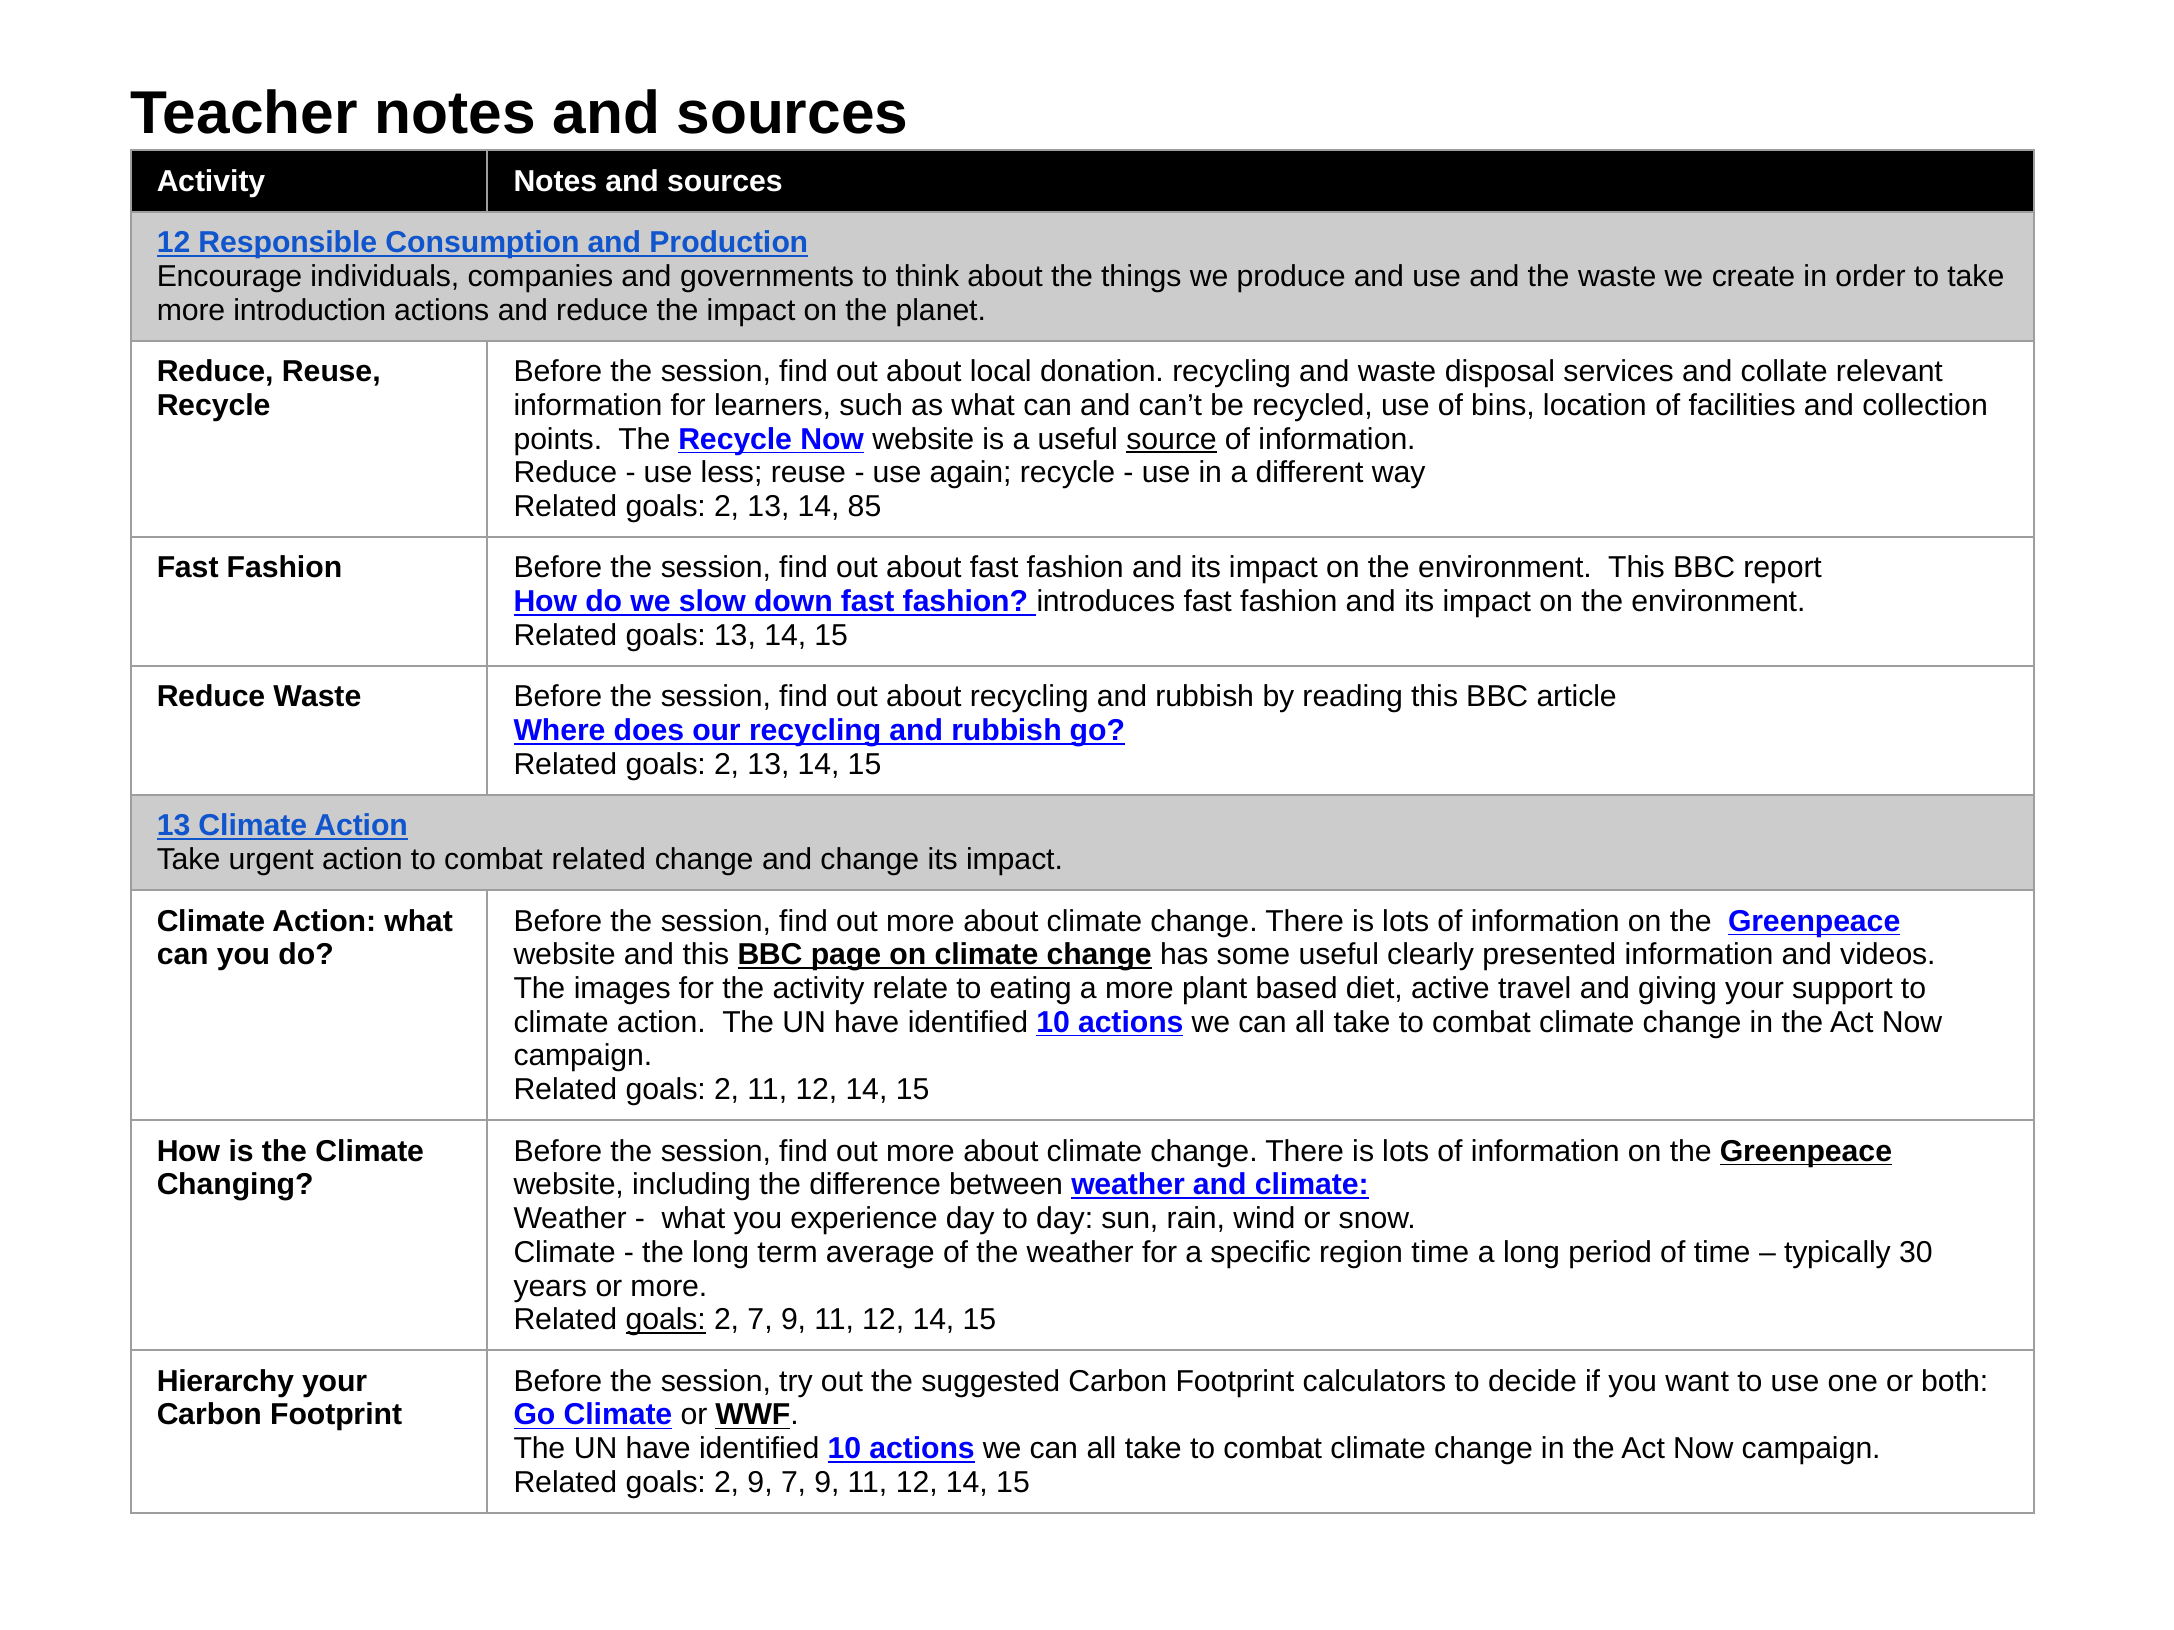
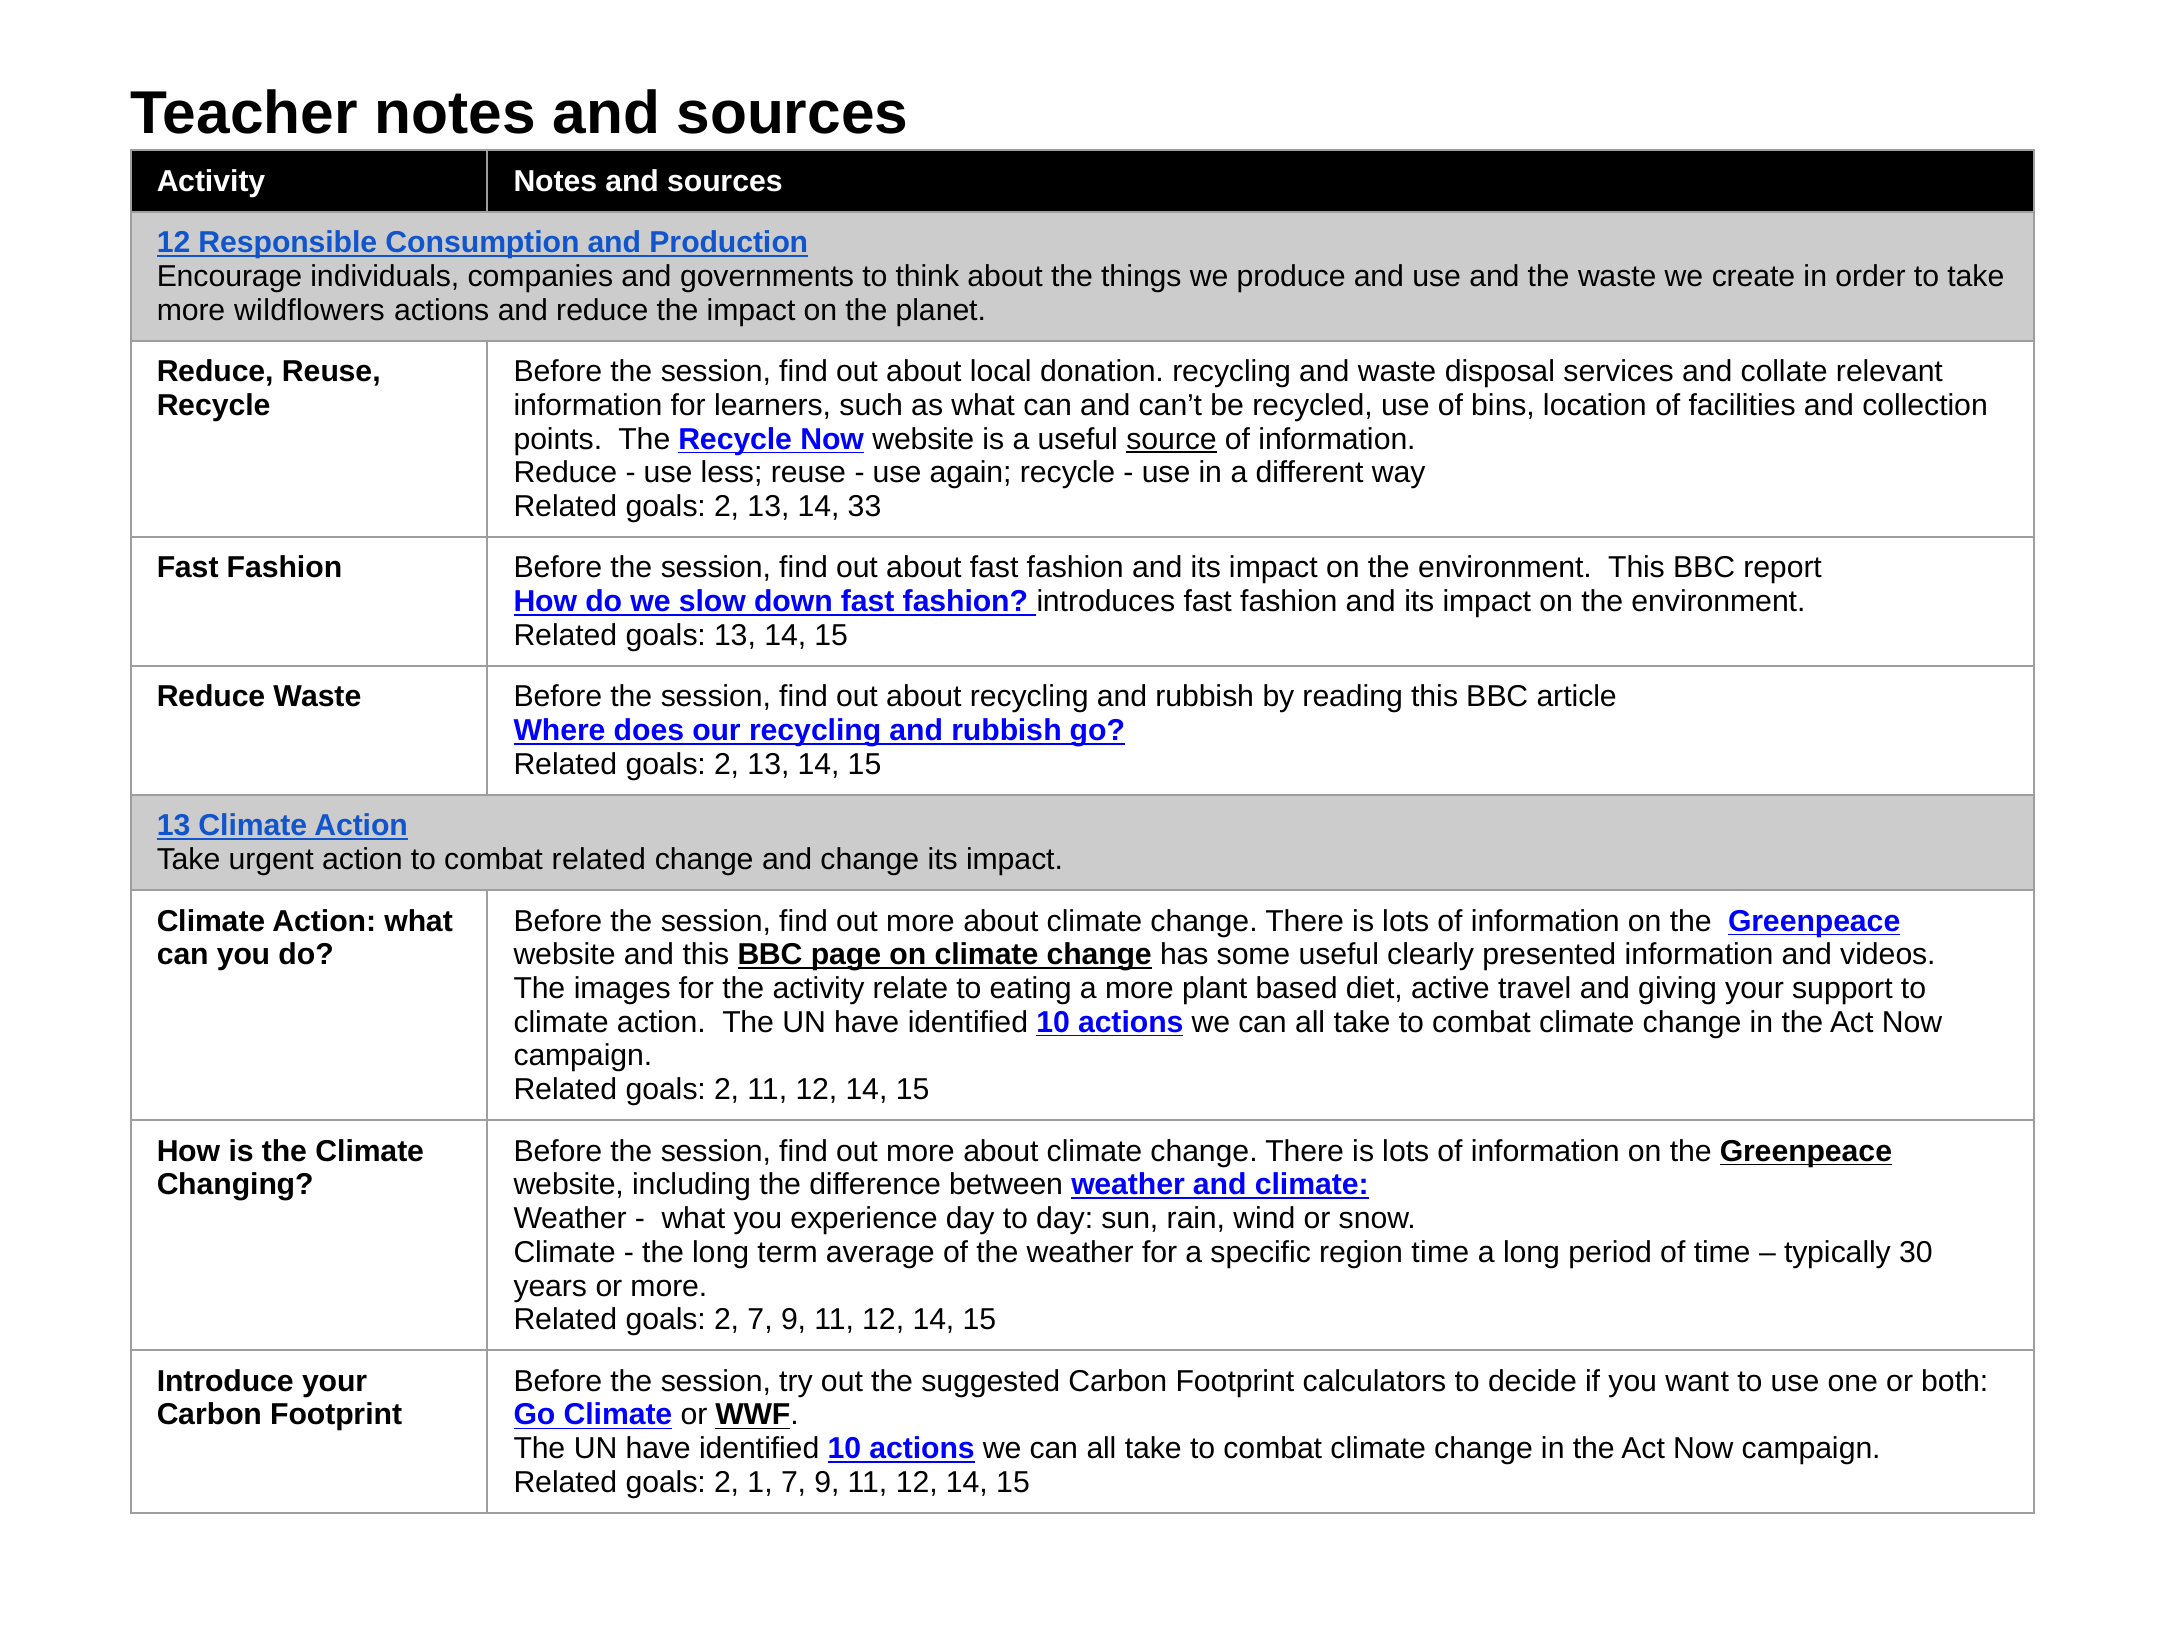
introduction: introduction -> wildflowers
85: 85 -> 33
goals at (666, 1320) underline: present -> none
Hierarchy: Hierarchy -> Introduce
2 9: 9 -> 1
